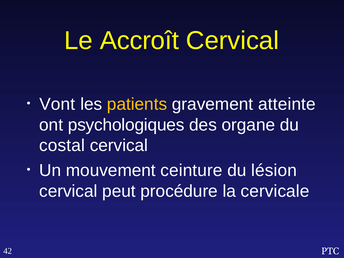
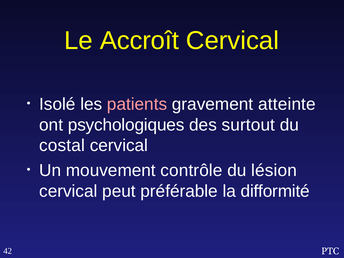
Vont: Vont -> Isolé
patients colour: yellow -> pink
organe: organe -> surtout
ceinture: ceinture -> contrôle
procédure: procédure -> préférable
cervicale: cervicale -> difformité
